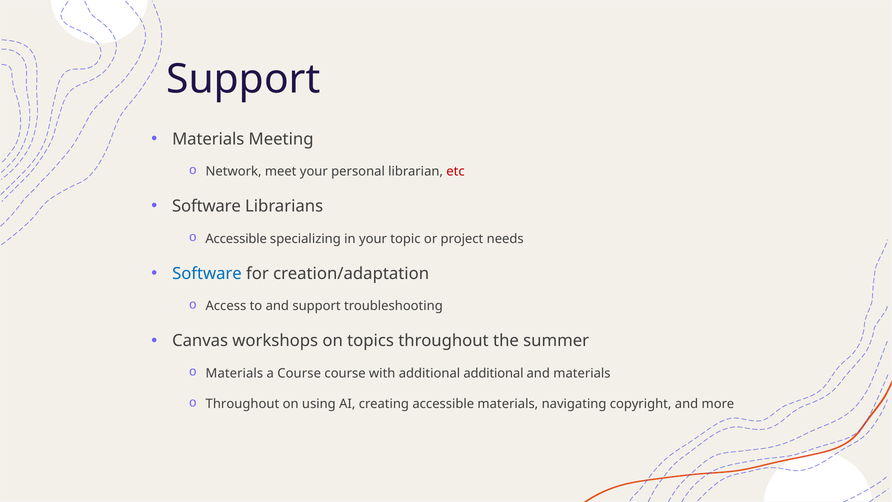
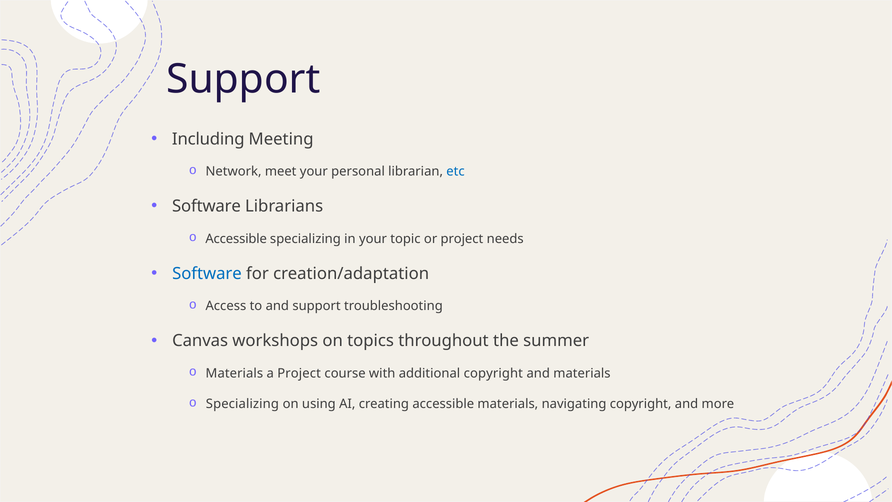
Materials at (208, 139): Materials -> Including
etc colour: red -> blue
a Course: Course -> Project
additional additional: additional -> copyright
Throughout at (242, 404): Throughout -> Specializing
